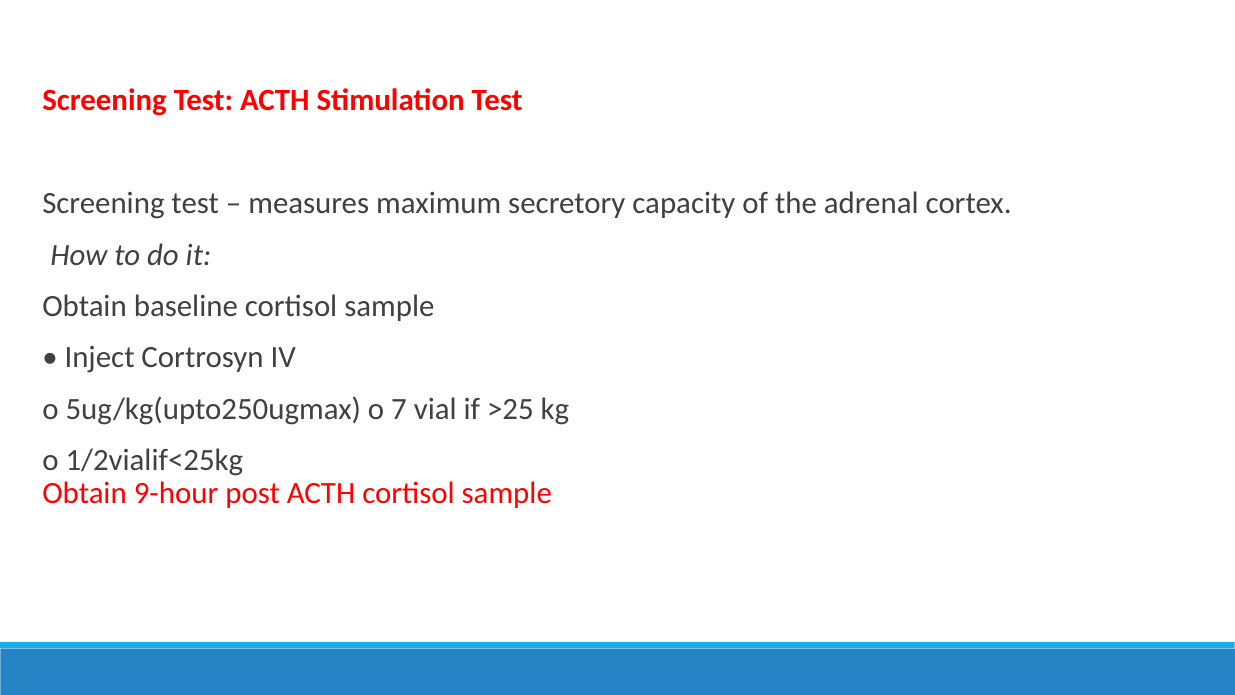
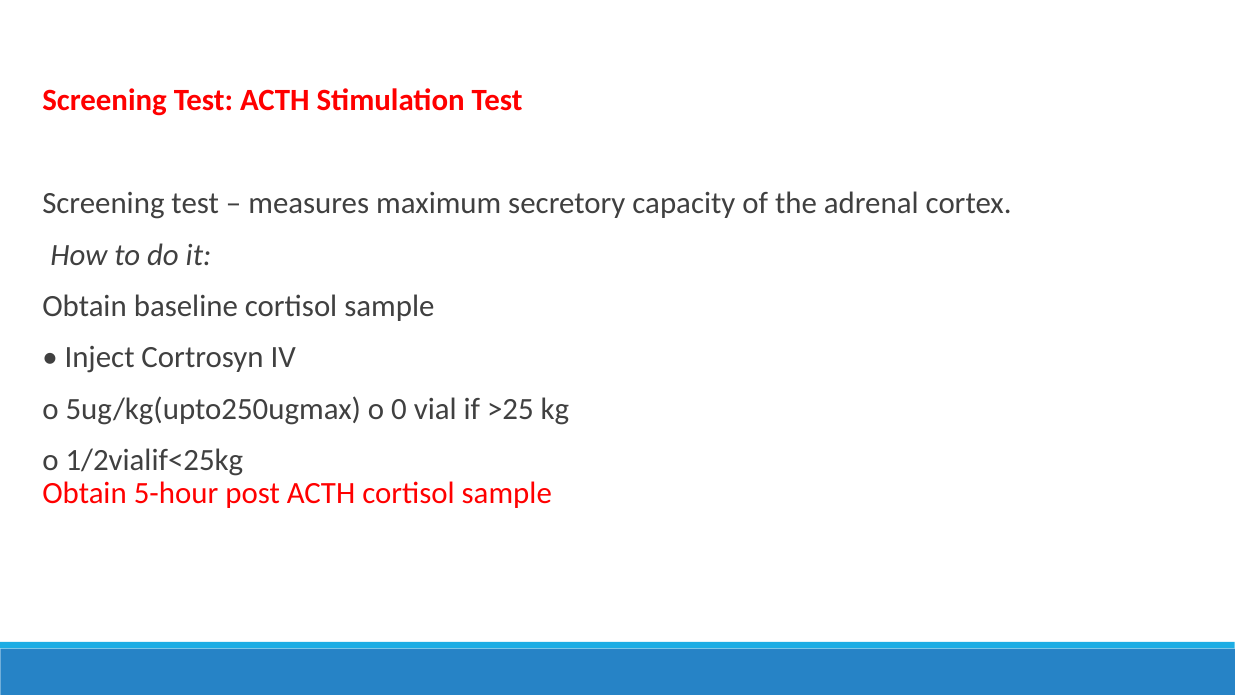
7: 7 -> 0
9-hour: 9-hour -> 5-hour
